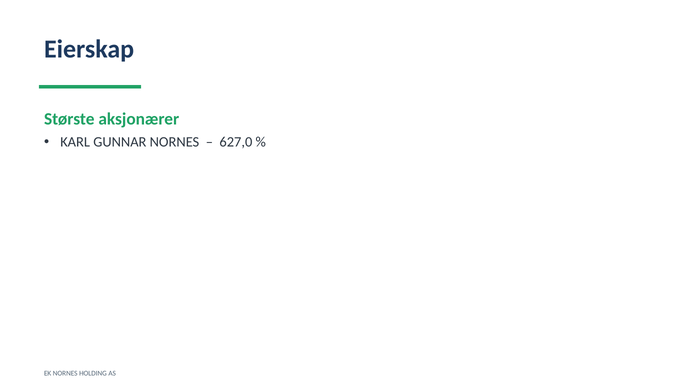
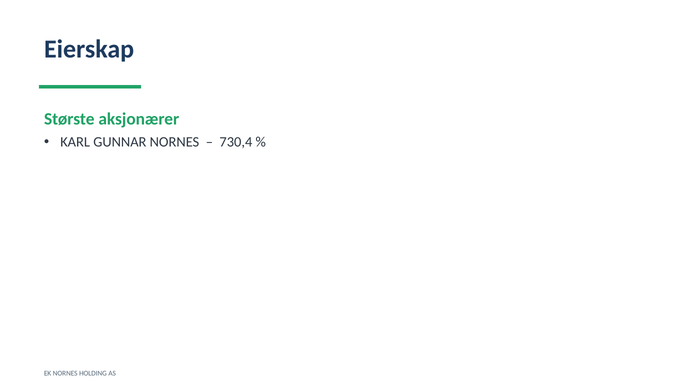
627,0: 627,0 -> 730,4
